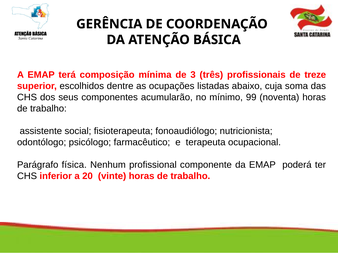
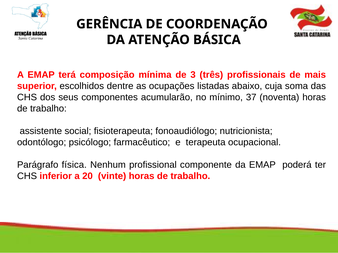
treze: treze -> mais
99: 99 -> 37
